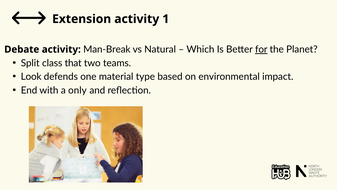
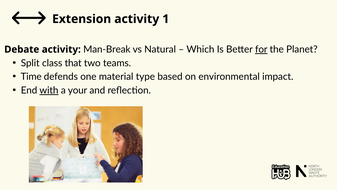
Look: Look -> Time
with underline: none -> present
only: only -> your
